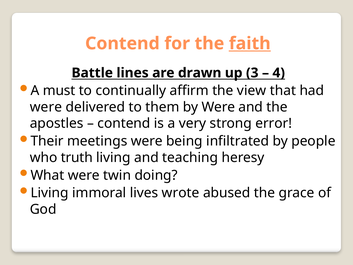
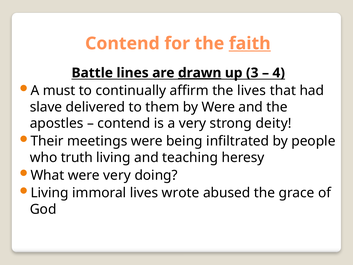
drawn underline: none -> present
the view: view -> lives
were at (46, 107): were -> slave
error: error -> deity
were twin: twin -> very
